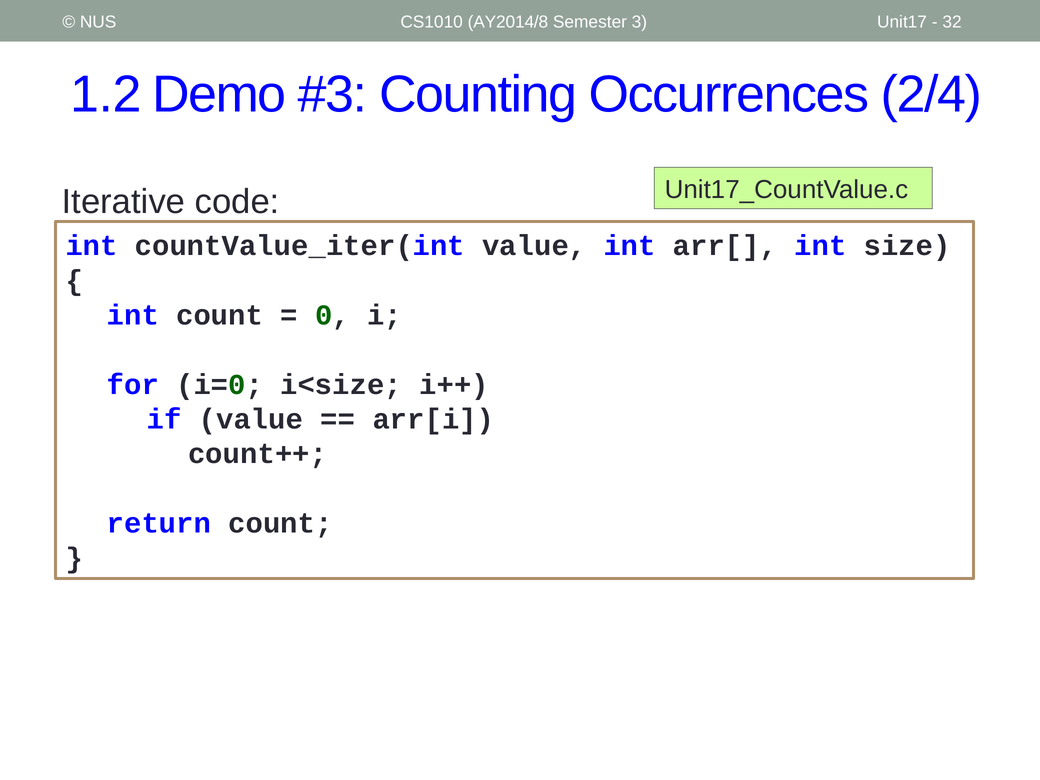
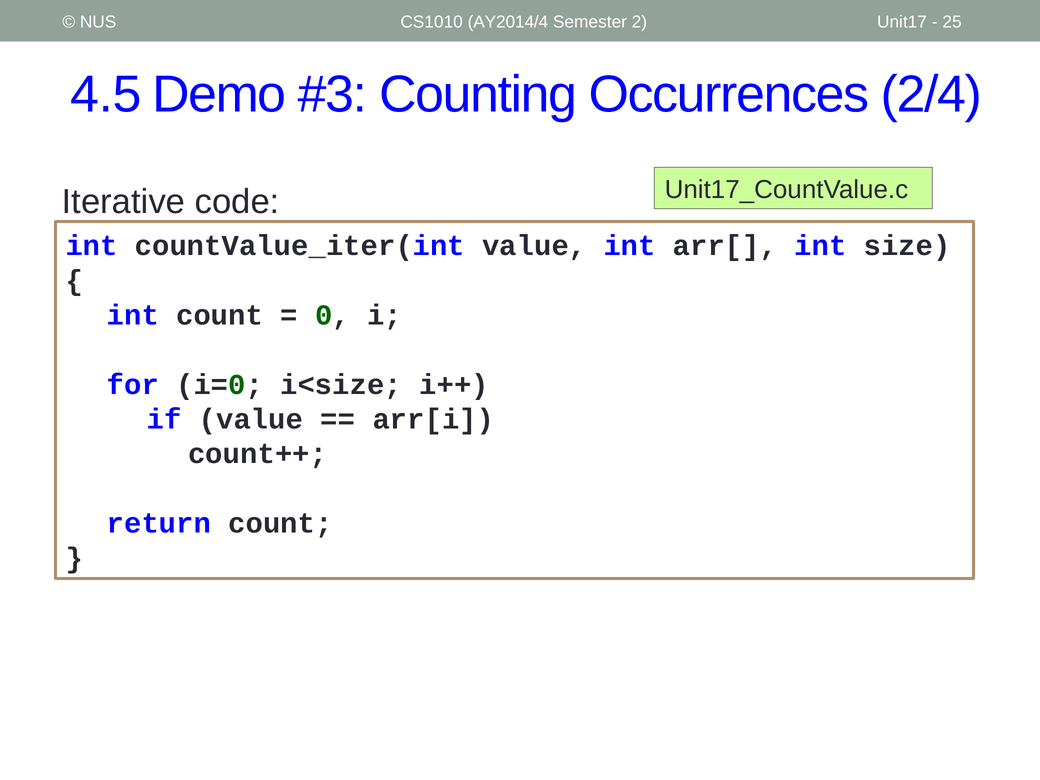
AY2014/8: AY2014/8 -> AY2014/4
3: 3 -> 2
32: 32 -> 25
1.2: 1.2 -> 4.5
